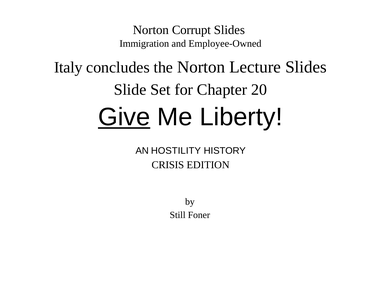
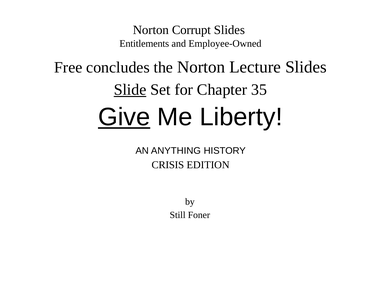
Immigration: Immigration -> Entitlements
Italy: Italy -> Free
Slide underline: none -> present
20: 20 -> 35
HOSTILITY: HOSTILITY -> ANYTHING
